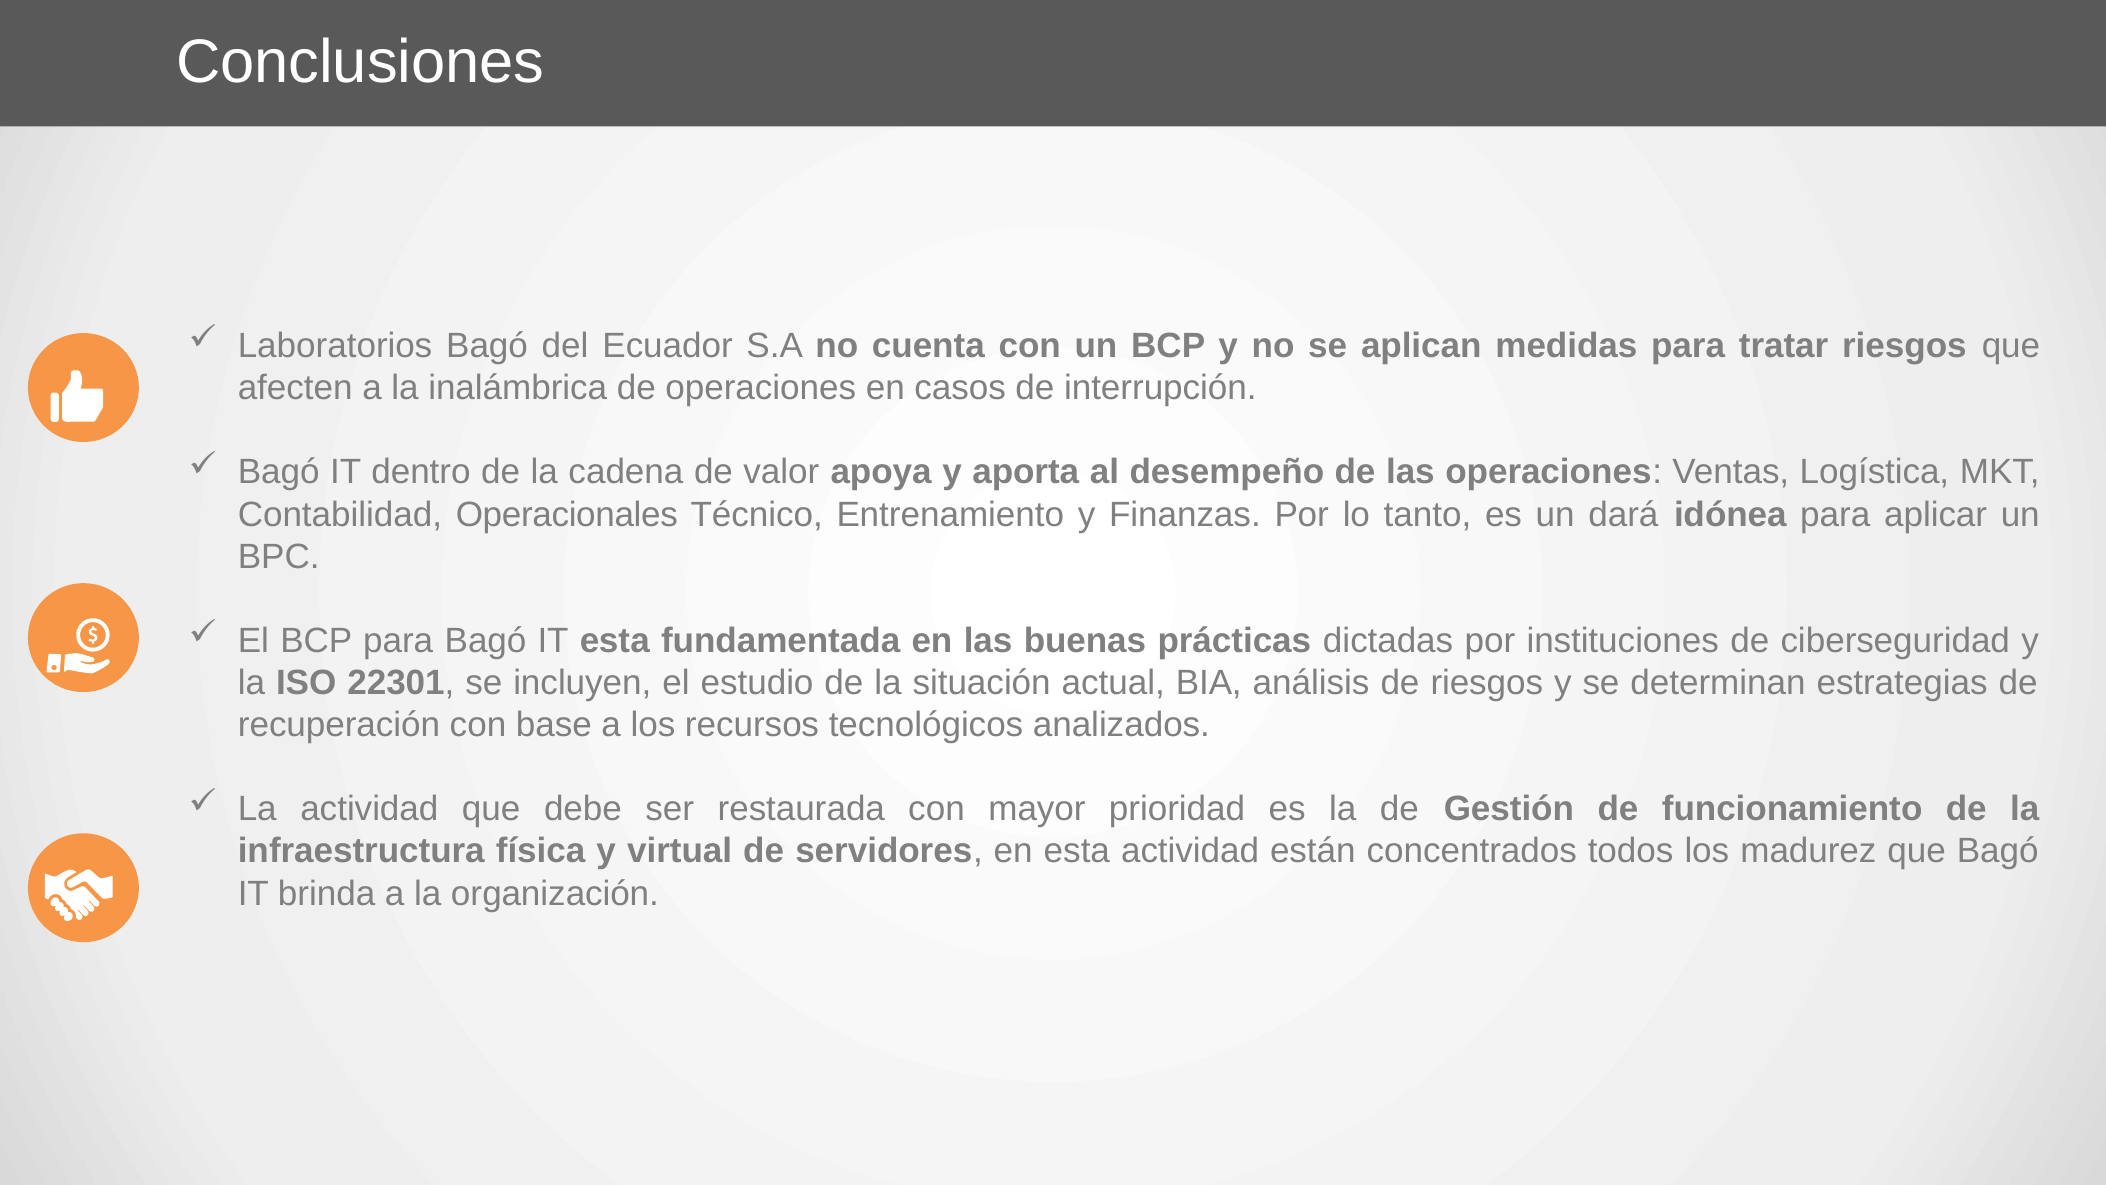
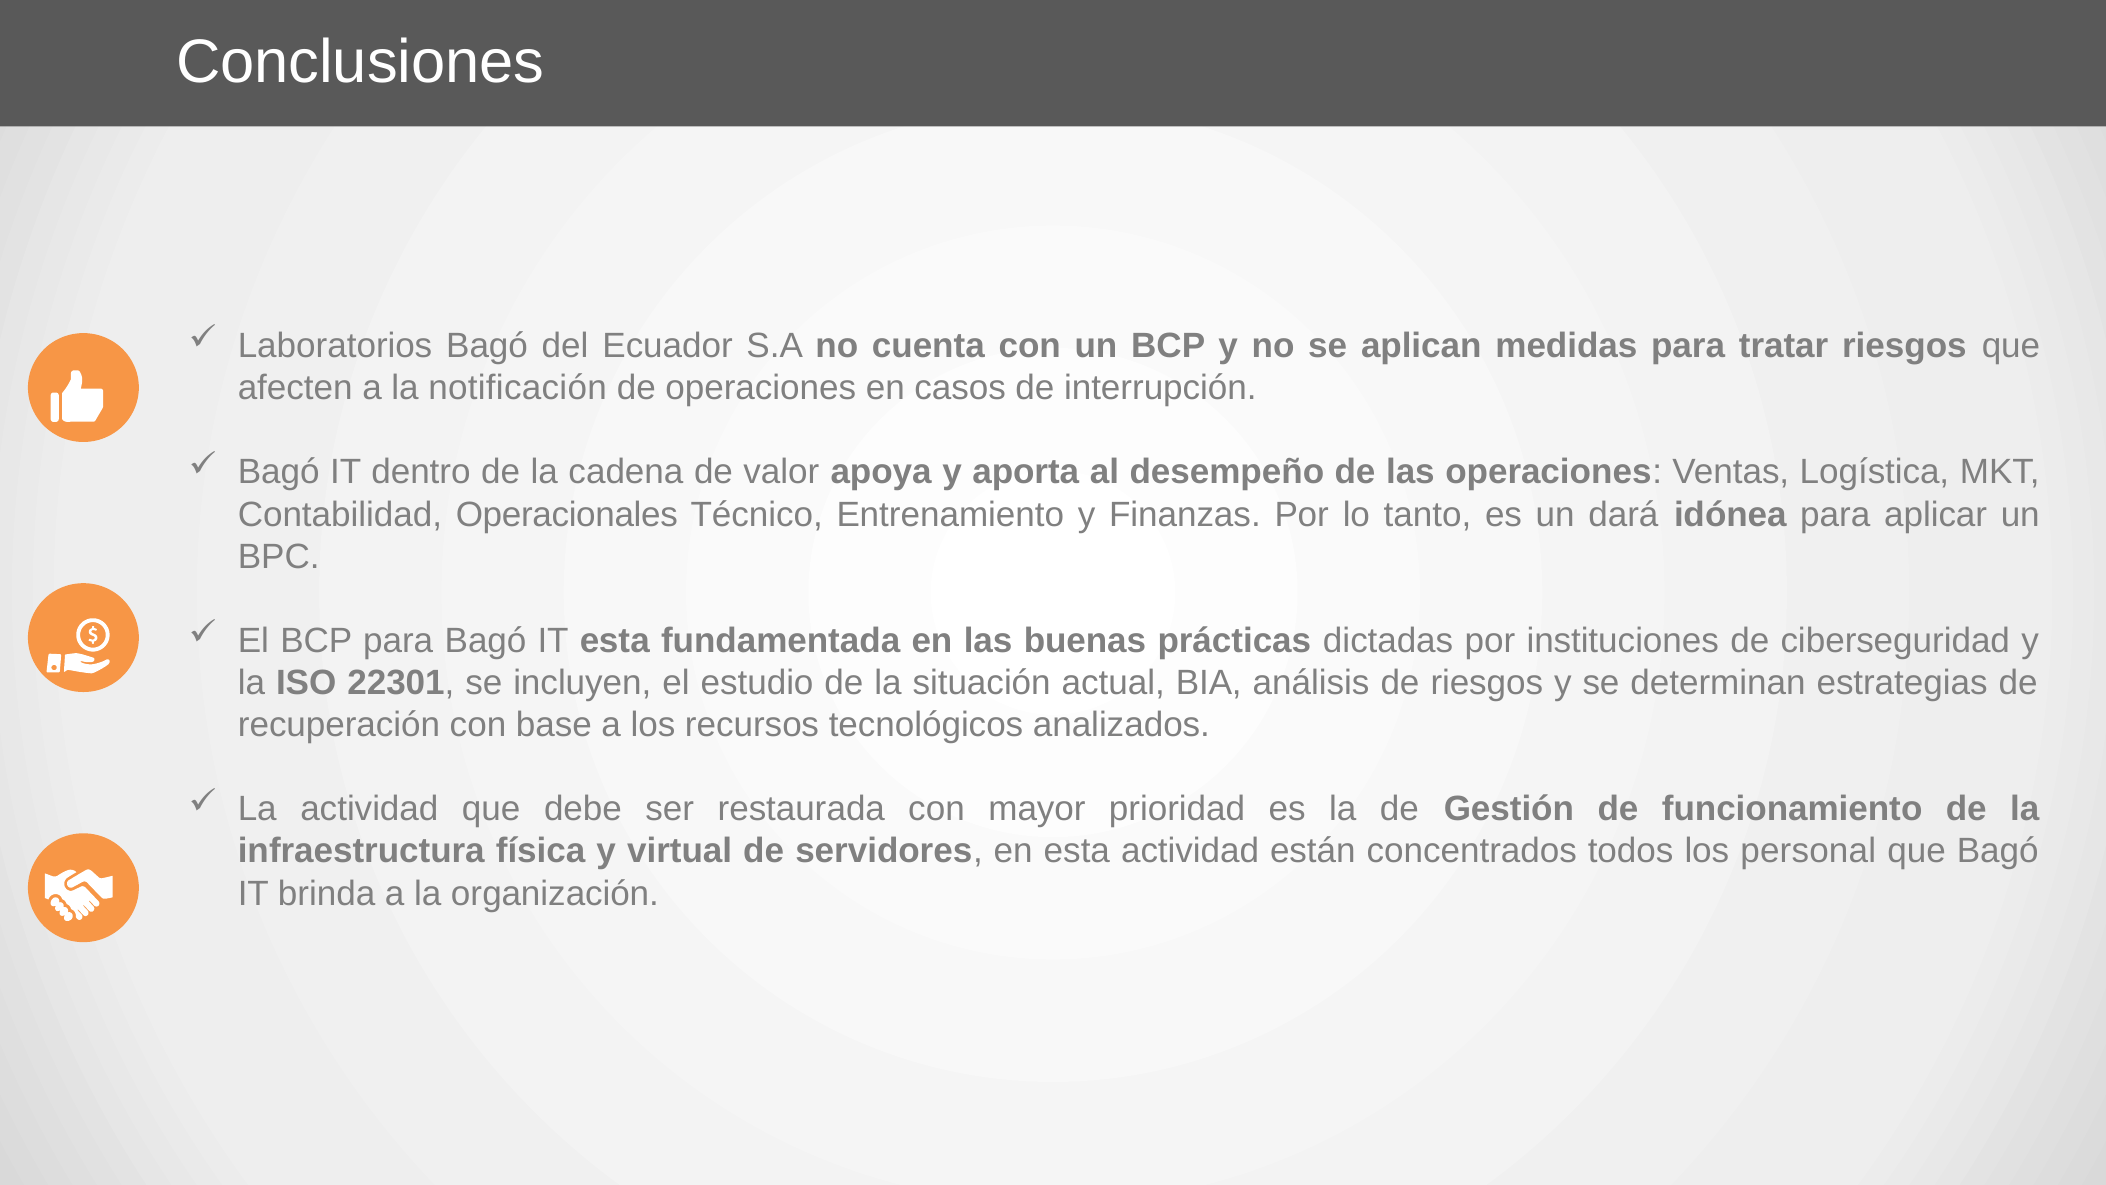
inalámbrica: inalámbrica -> notificación
madurez: madurez -> personal
